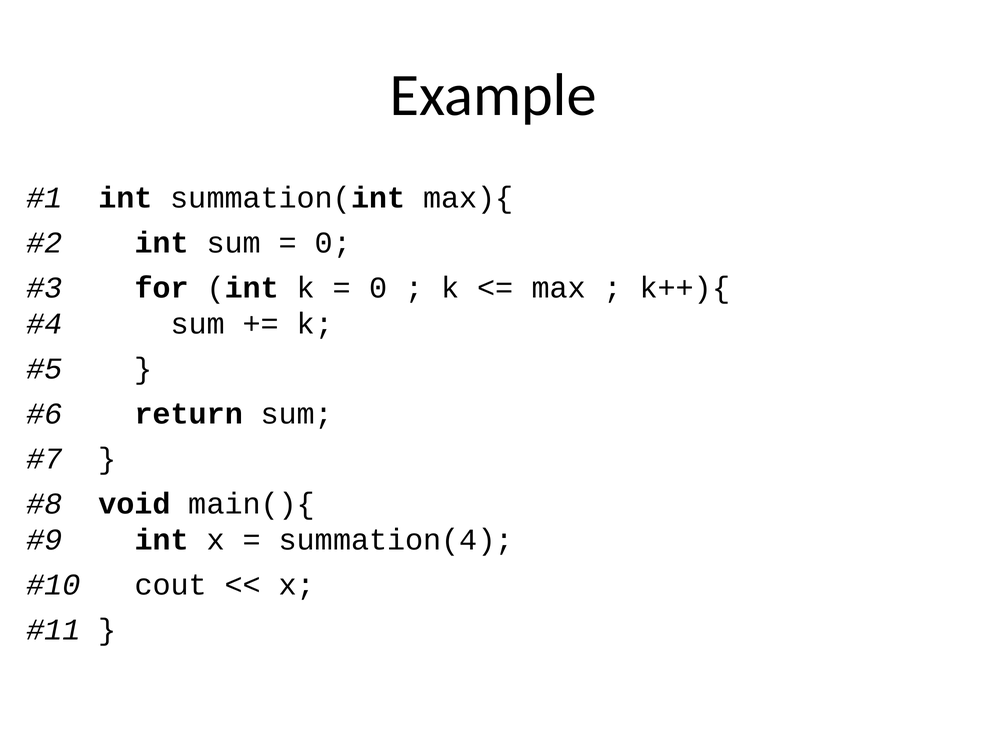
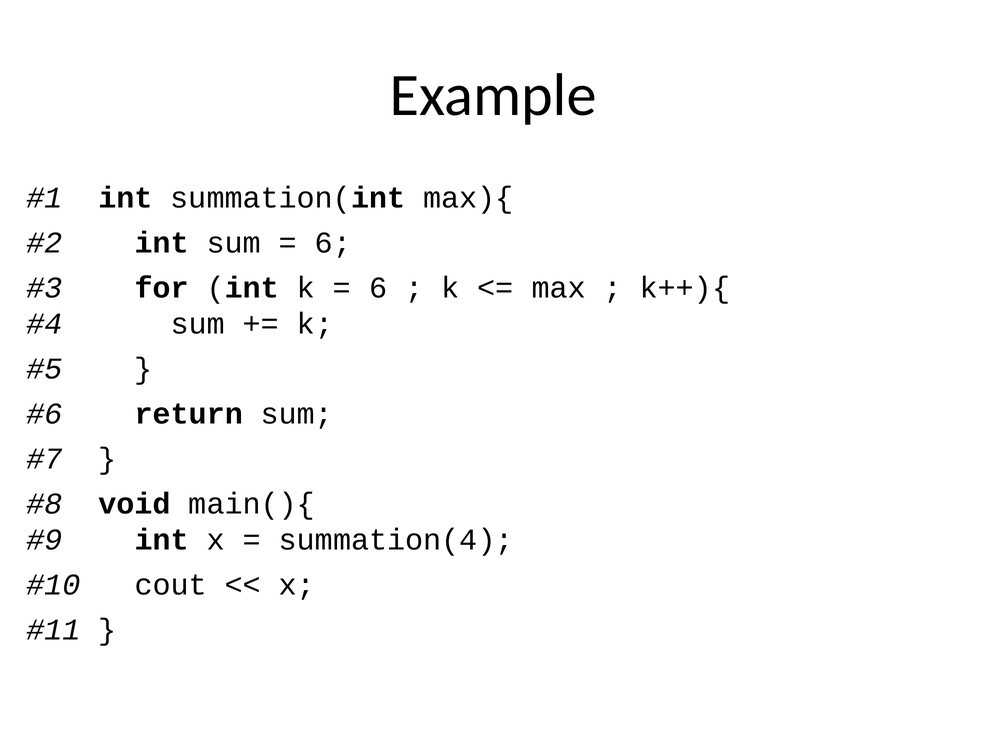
0 at (333, 243): 0 -> 6
0 at (378, 288): 0 -> 6
